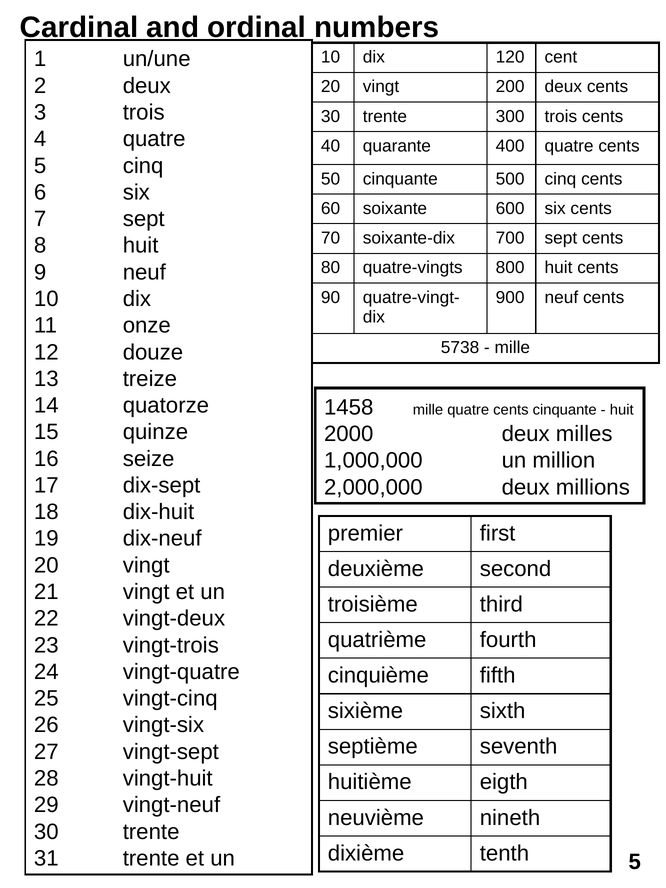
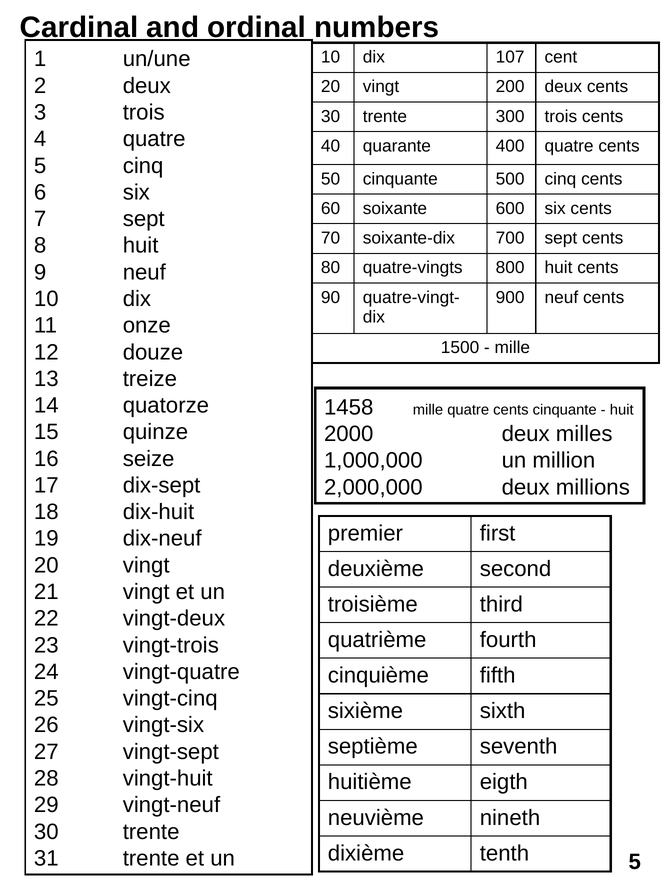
120: 120 -> 107
5738: 5738 -> 1500
